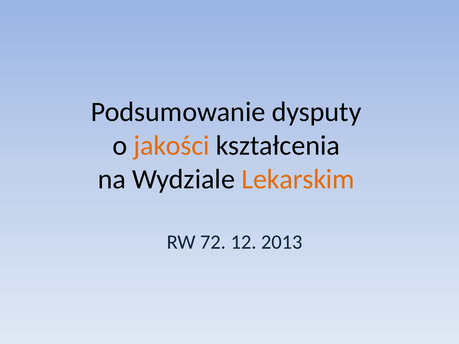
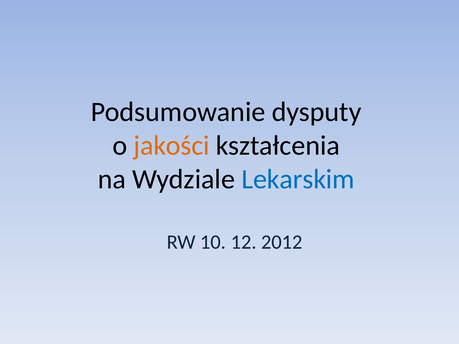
Lekarskim colour: orange -> blue
72: 72 -> 10
2013: 2013 -> 2012
